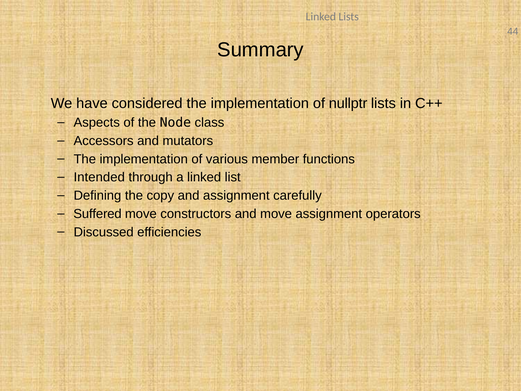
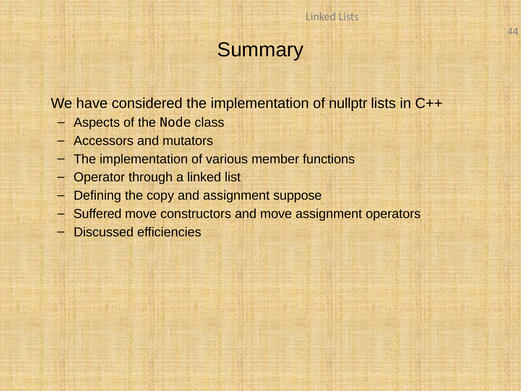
Intended: Intended -> Operator
carefully: carefully -> suppose
